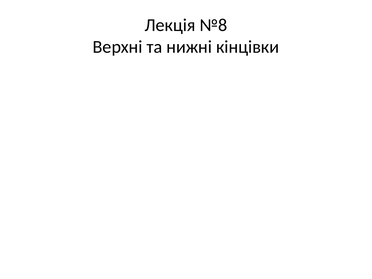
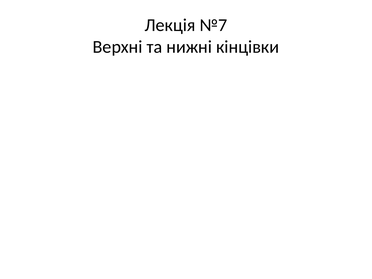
№8: №8 -> №7
